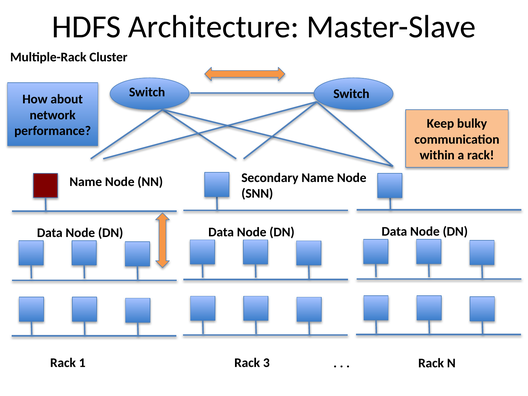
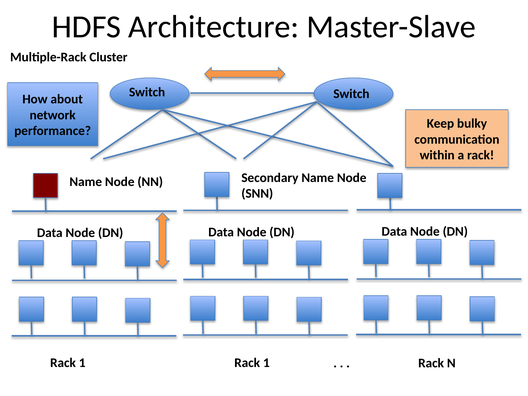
1 Rack 3: 3 -> 1
